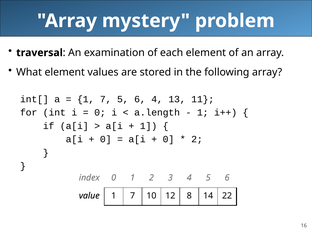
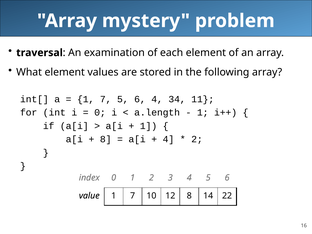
13: 13 -> 34
0 at (106, 139): 0 -> 8
0 at (168, 139): 0 -> 4
